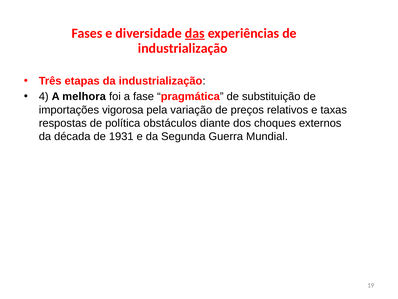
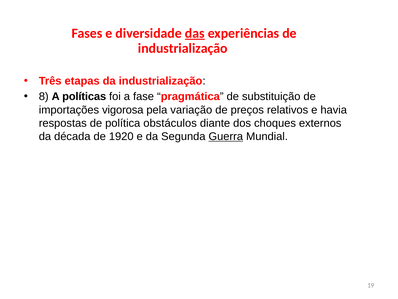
4: 4 -> 8
melhora: melhora -> políticas
taxas: taxas -> havia
1931: 1931 -> 1920
Guerra underline: none -> present
